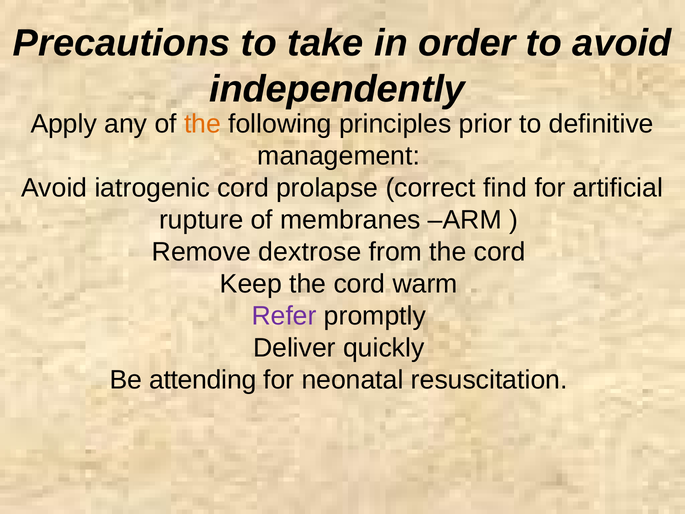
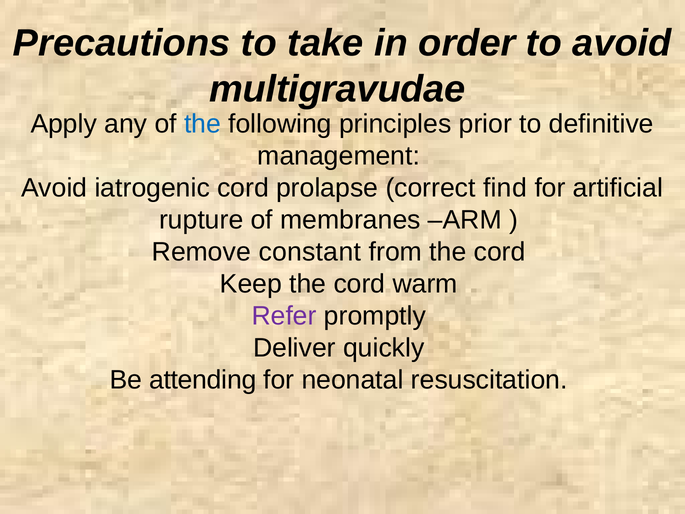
independently: independently -> multigravudae
the at (203, 124) colour: orange -> blue
dextrose: dextrose -> constant
